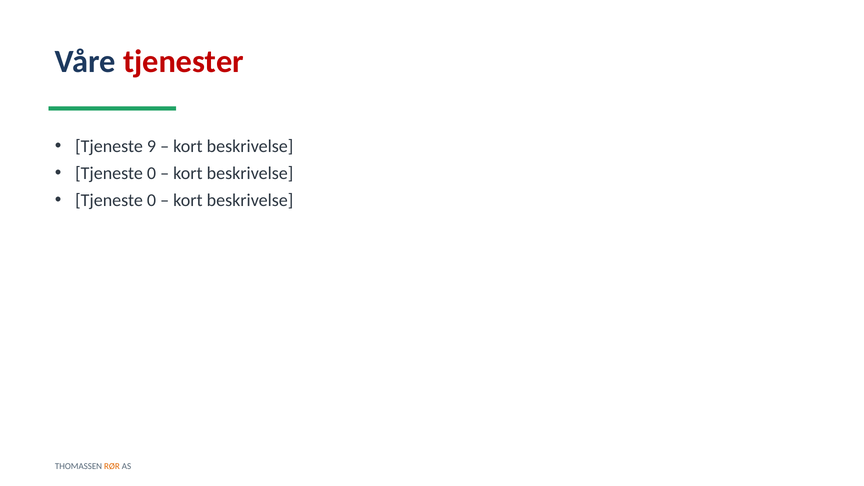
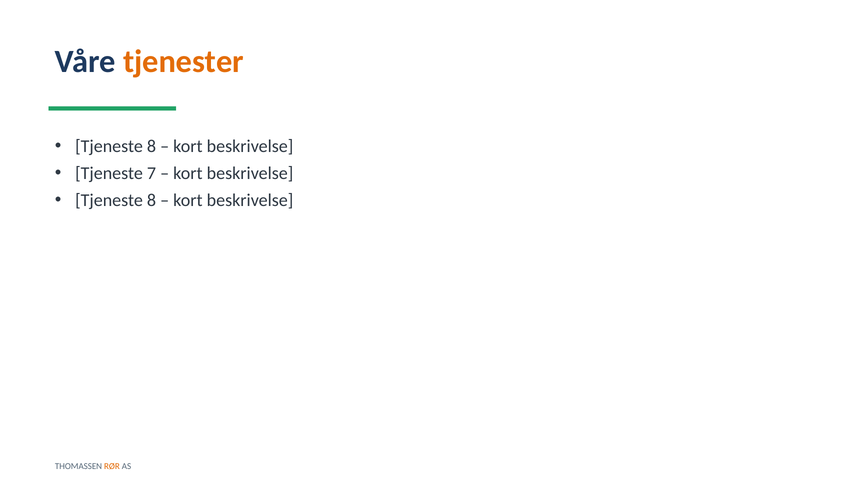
tjenester colour: red -> orange
9 at (151, 146): 9 -> 8
0 at (151, 173): 0 -> 7
0 at (151, 200): 0 -> 8
